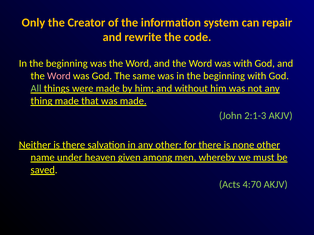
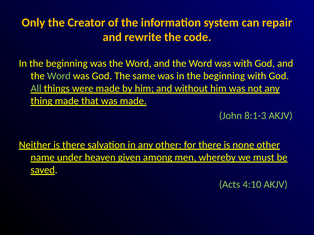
Word at (59, 76) colour: pink -> light green
2:1-3: 2:1-3 -> 8:1-3
4:70: 4:70 -> 4:10
